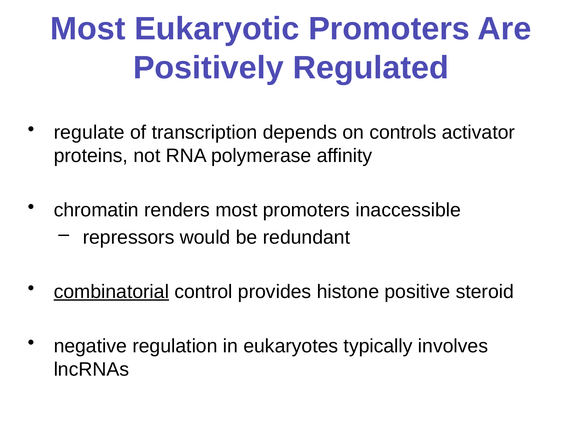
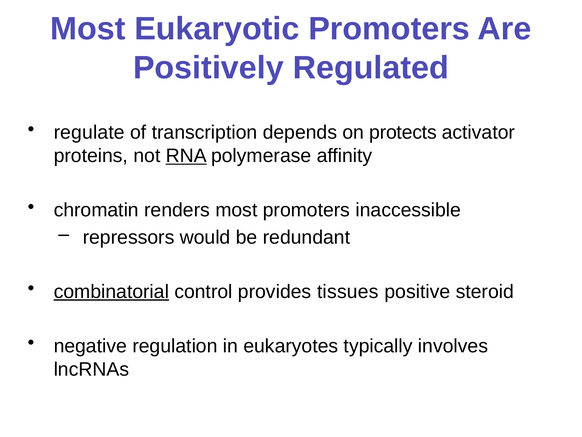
controls: controls -> protects
RNA underline: none -> present
histone: histone -> tissues
